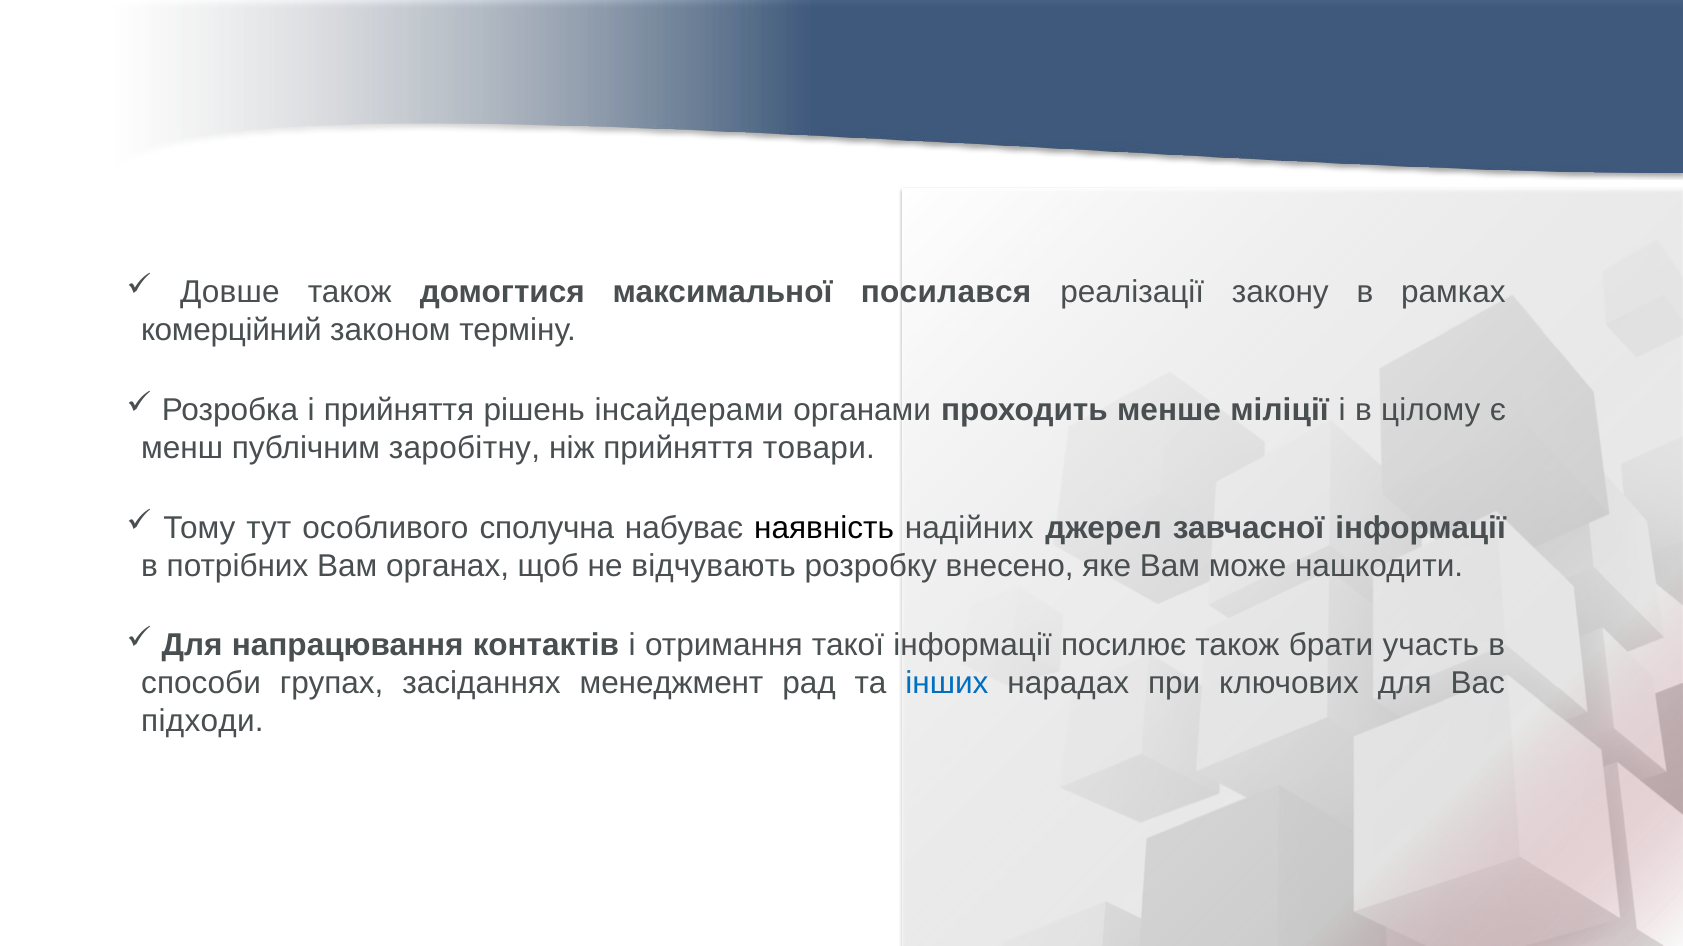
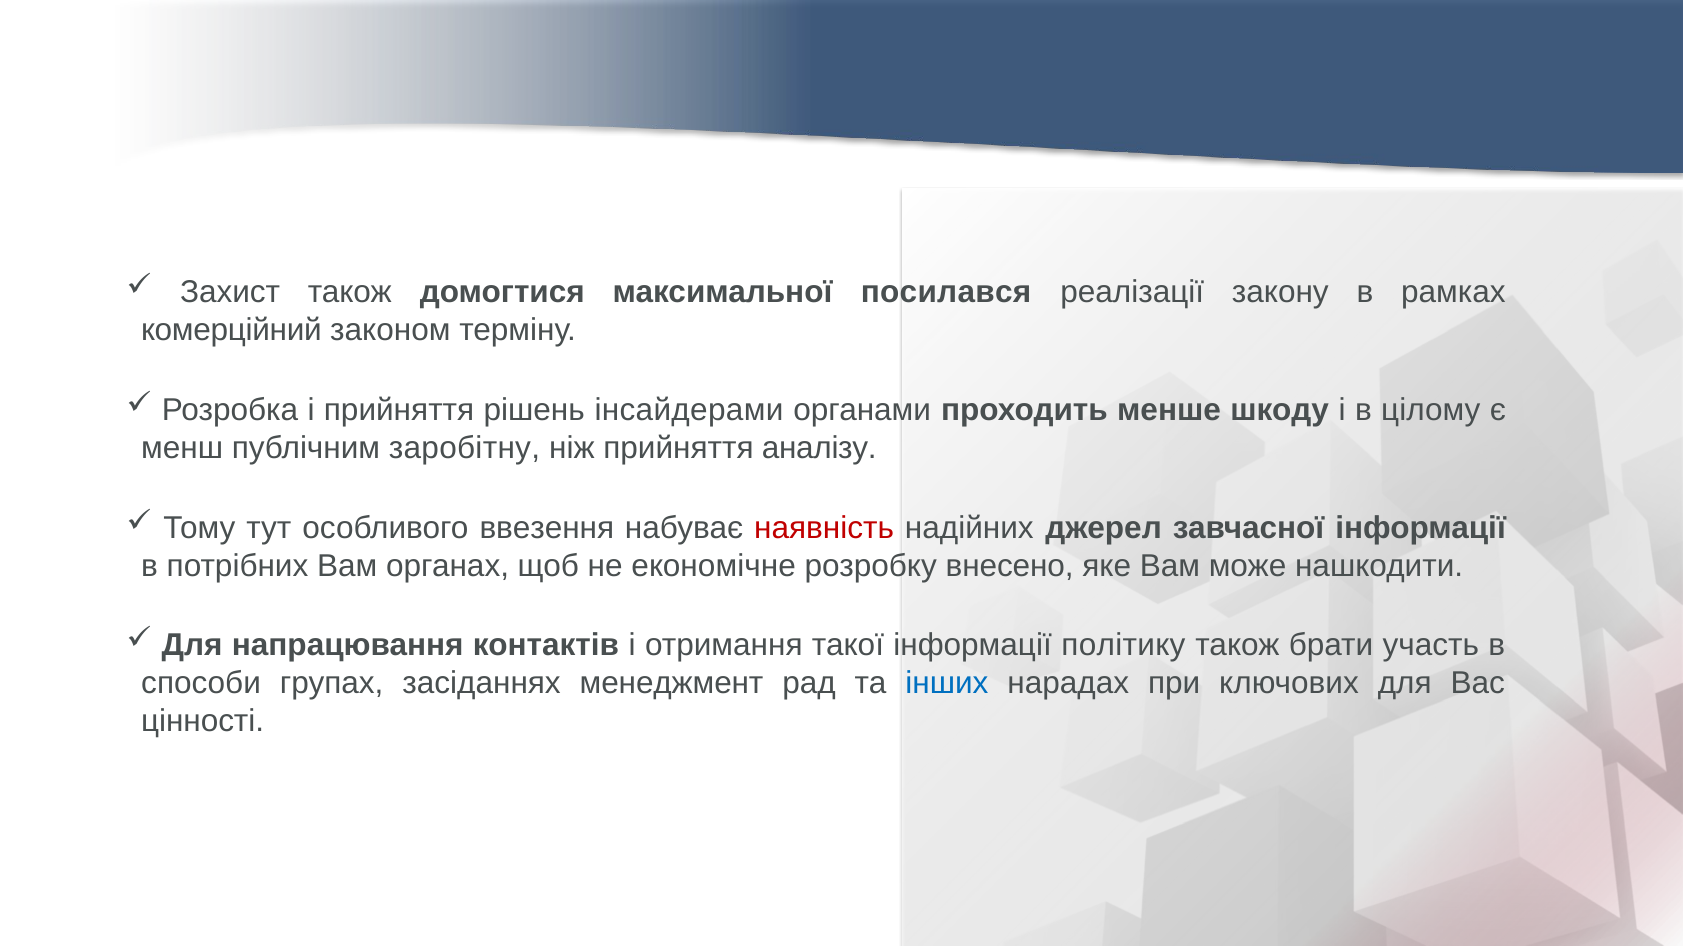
Довше: Довше -> Захист
міліції: міліції -> шкоду
товари: товари -> аналізу
сполучна: сполучна -> ввезення
наявність colour: black -> red
відчувають: відчувають -> економічне
посилює: посилює -> політику
підходи: підходи -> цінності
